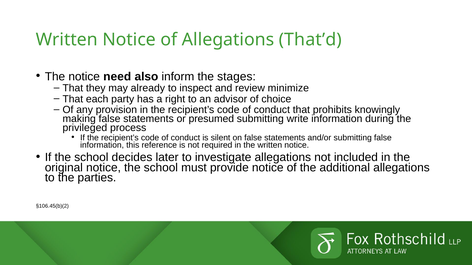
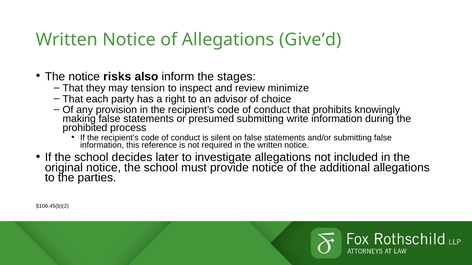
That’d: That’d -> Give’d
need: need -> risks
already: already -> tension
privileged: privileged -> prohibited
